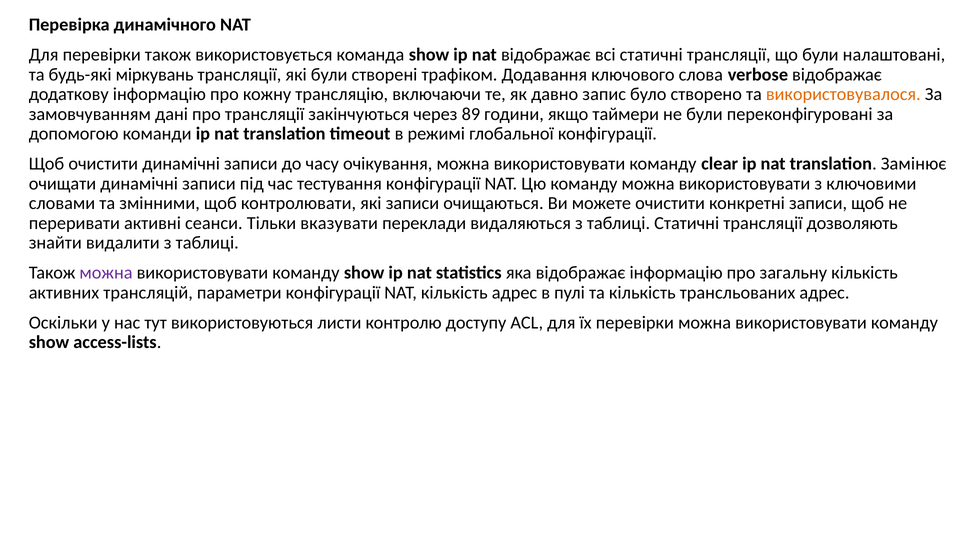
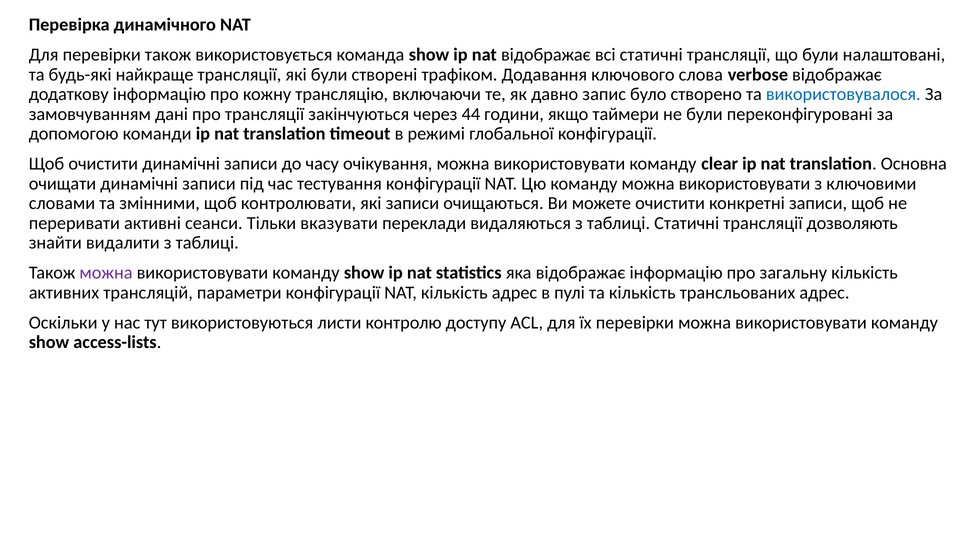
міркувань: міркувань -> найкраще
використовувалося colour: orange -> blue
89: 89 -> 44
Замінює: Замінює -> Основна
